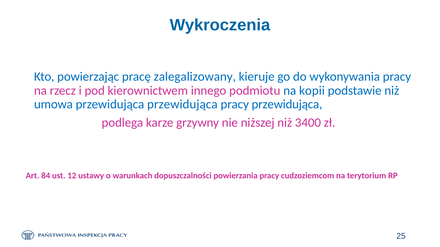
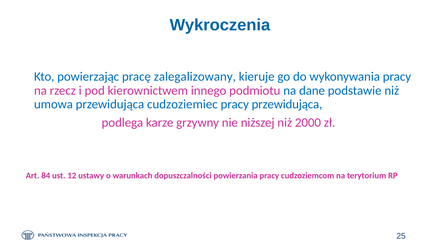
kopii: kopii -> dane
przewidująca przewidująca: przewidująca -> cudzoziemiec
3400: 3400 -> 2000
